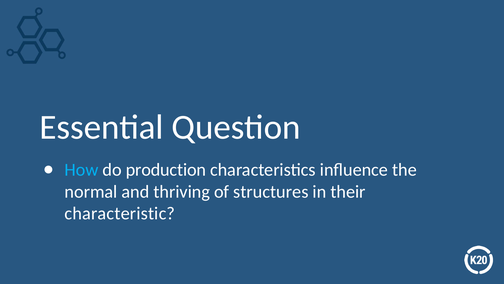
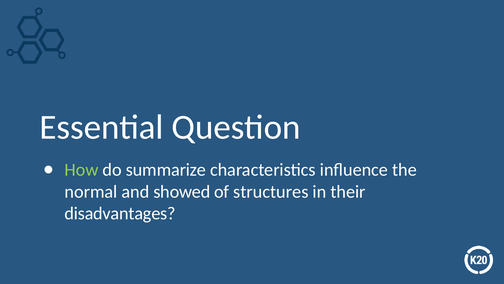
How colour: light blue -> light green
production: production -> summarize
thriving: thriving -> showed
characteristic: characteristic -> disadvantages
